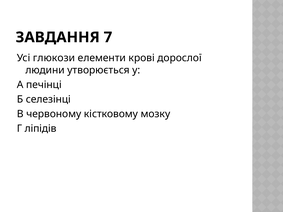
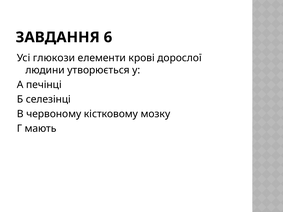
7: 7 -> 6
ліпідів: ліпідів -> мають
